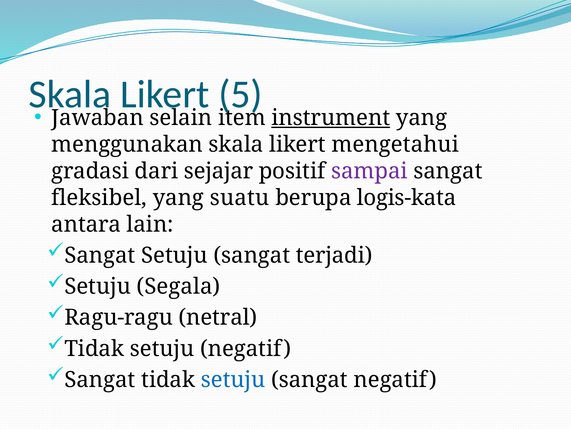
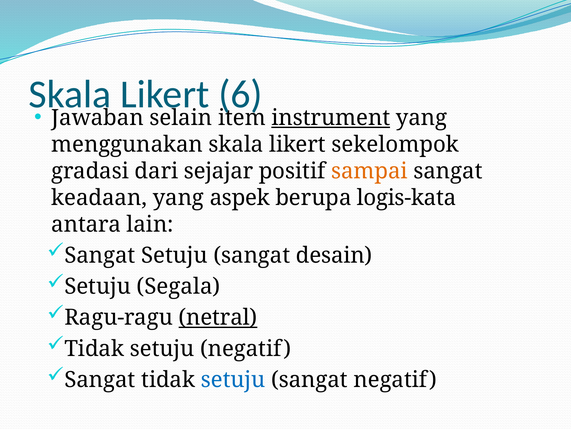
5: 5 -> 6
mengetahui: mengetahui -> sekelompok
sampai colour: purple -> orange
fleksibel: fleksibel -> keadaan
suatu: suatu -> aspek
terjadi: terjadi -> desain
netral underline: none -> present
